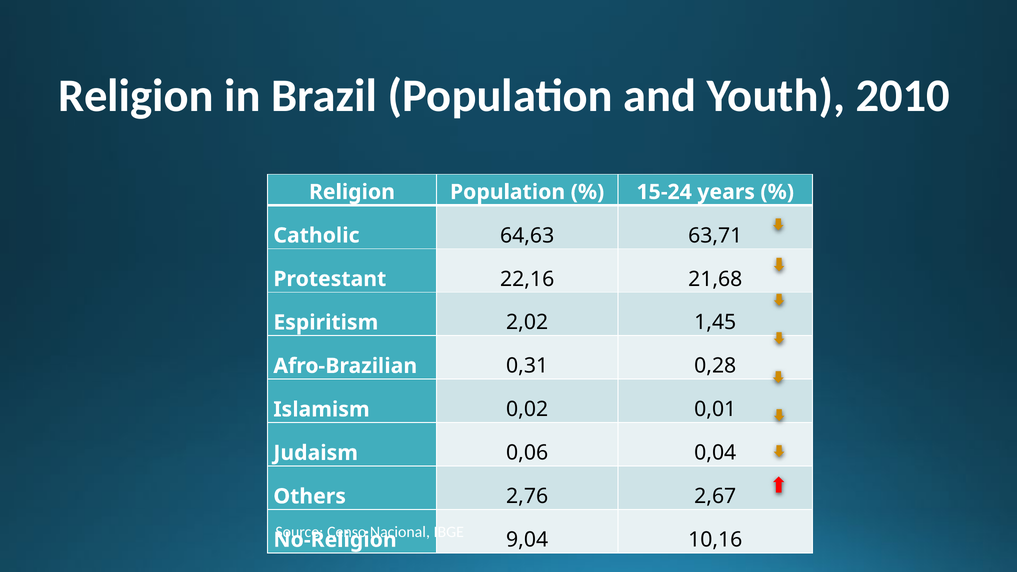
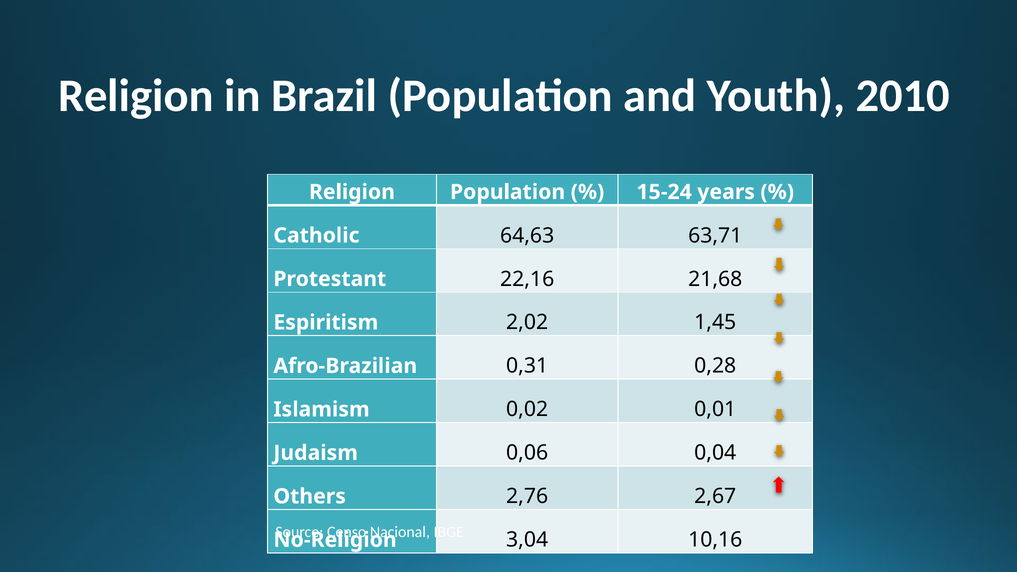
9,04: 9,04 -> 3,04
